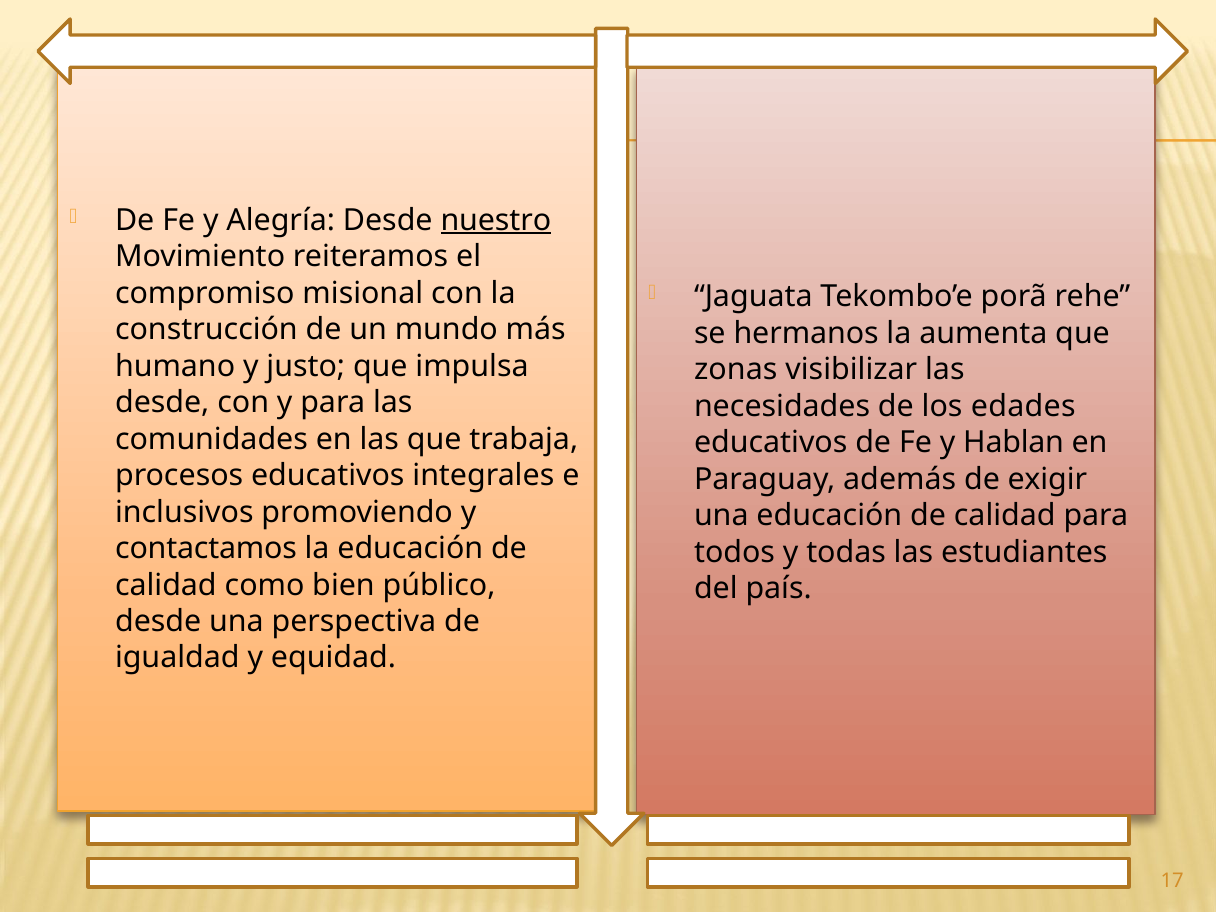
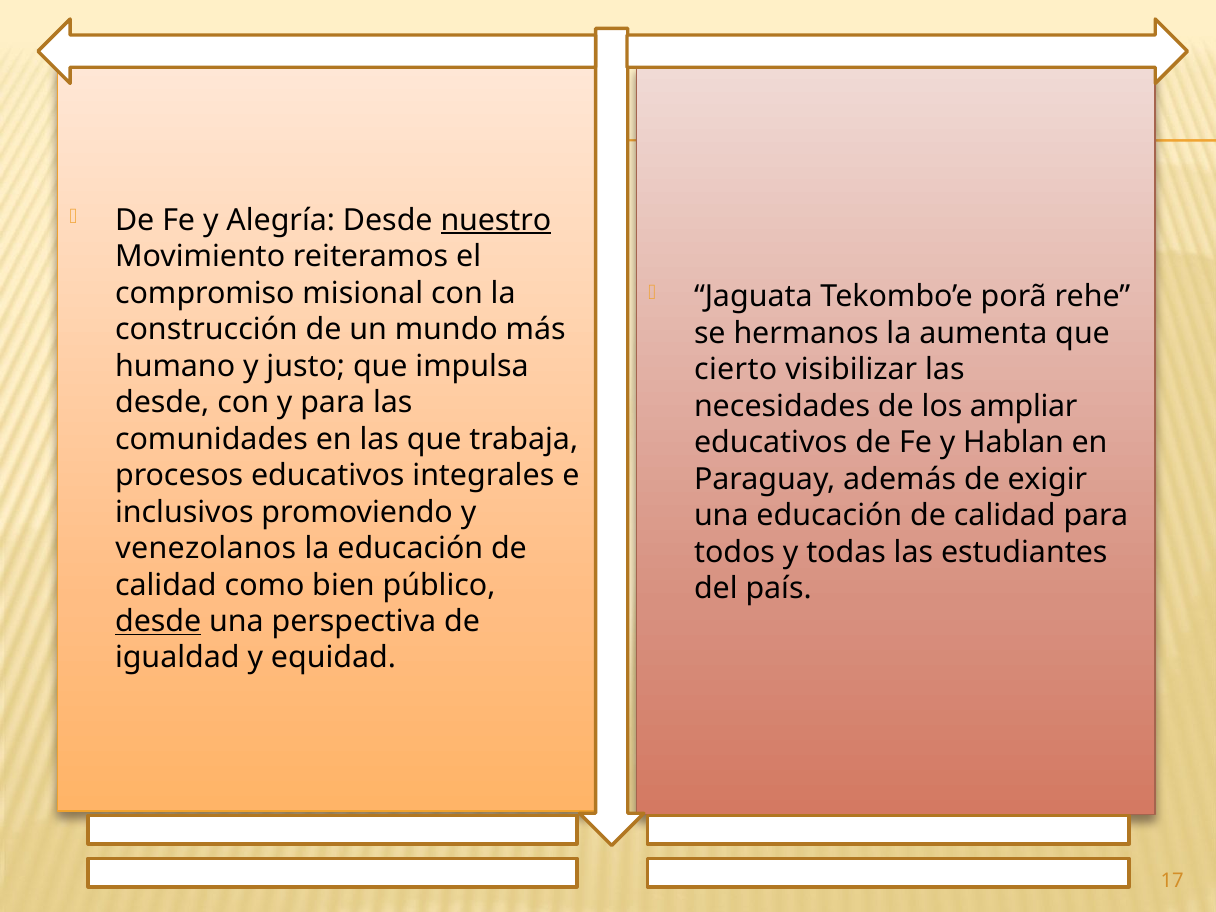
zonas: zonas -> cierto
edades: edades -> ampliar
contactamos: contactamos -> venezolanos
desde at (158, 621) underline: none -> present
